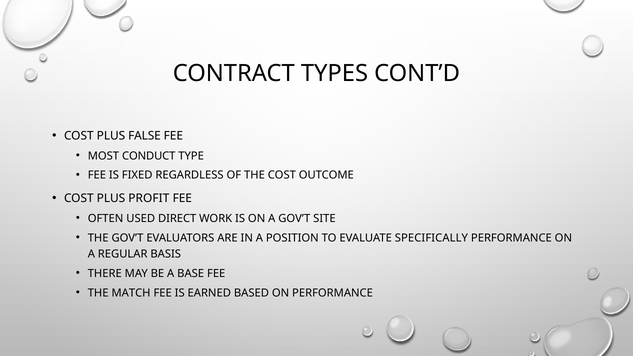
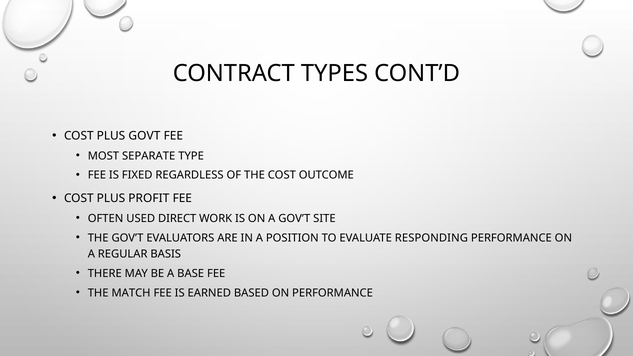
FALSE: FALSE -> GOVT
CONDUCT: CONDUCT -> SEPARATE
SPECIFICALLY: SPECIFICALLY -> RESPONDING
